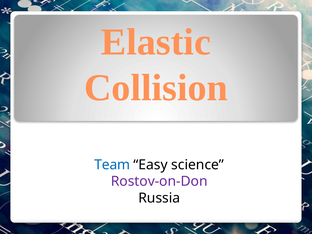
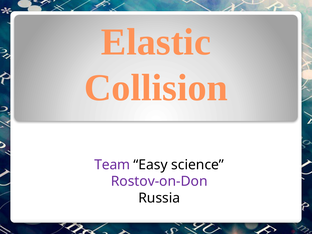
Team colour: blue -> purple
